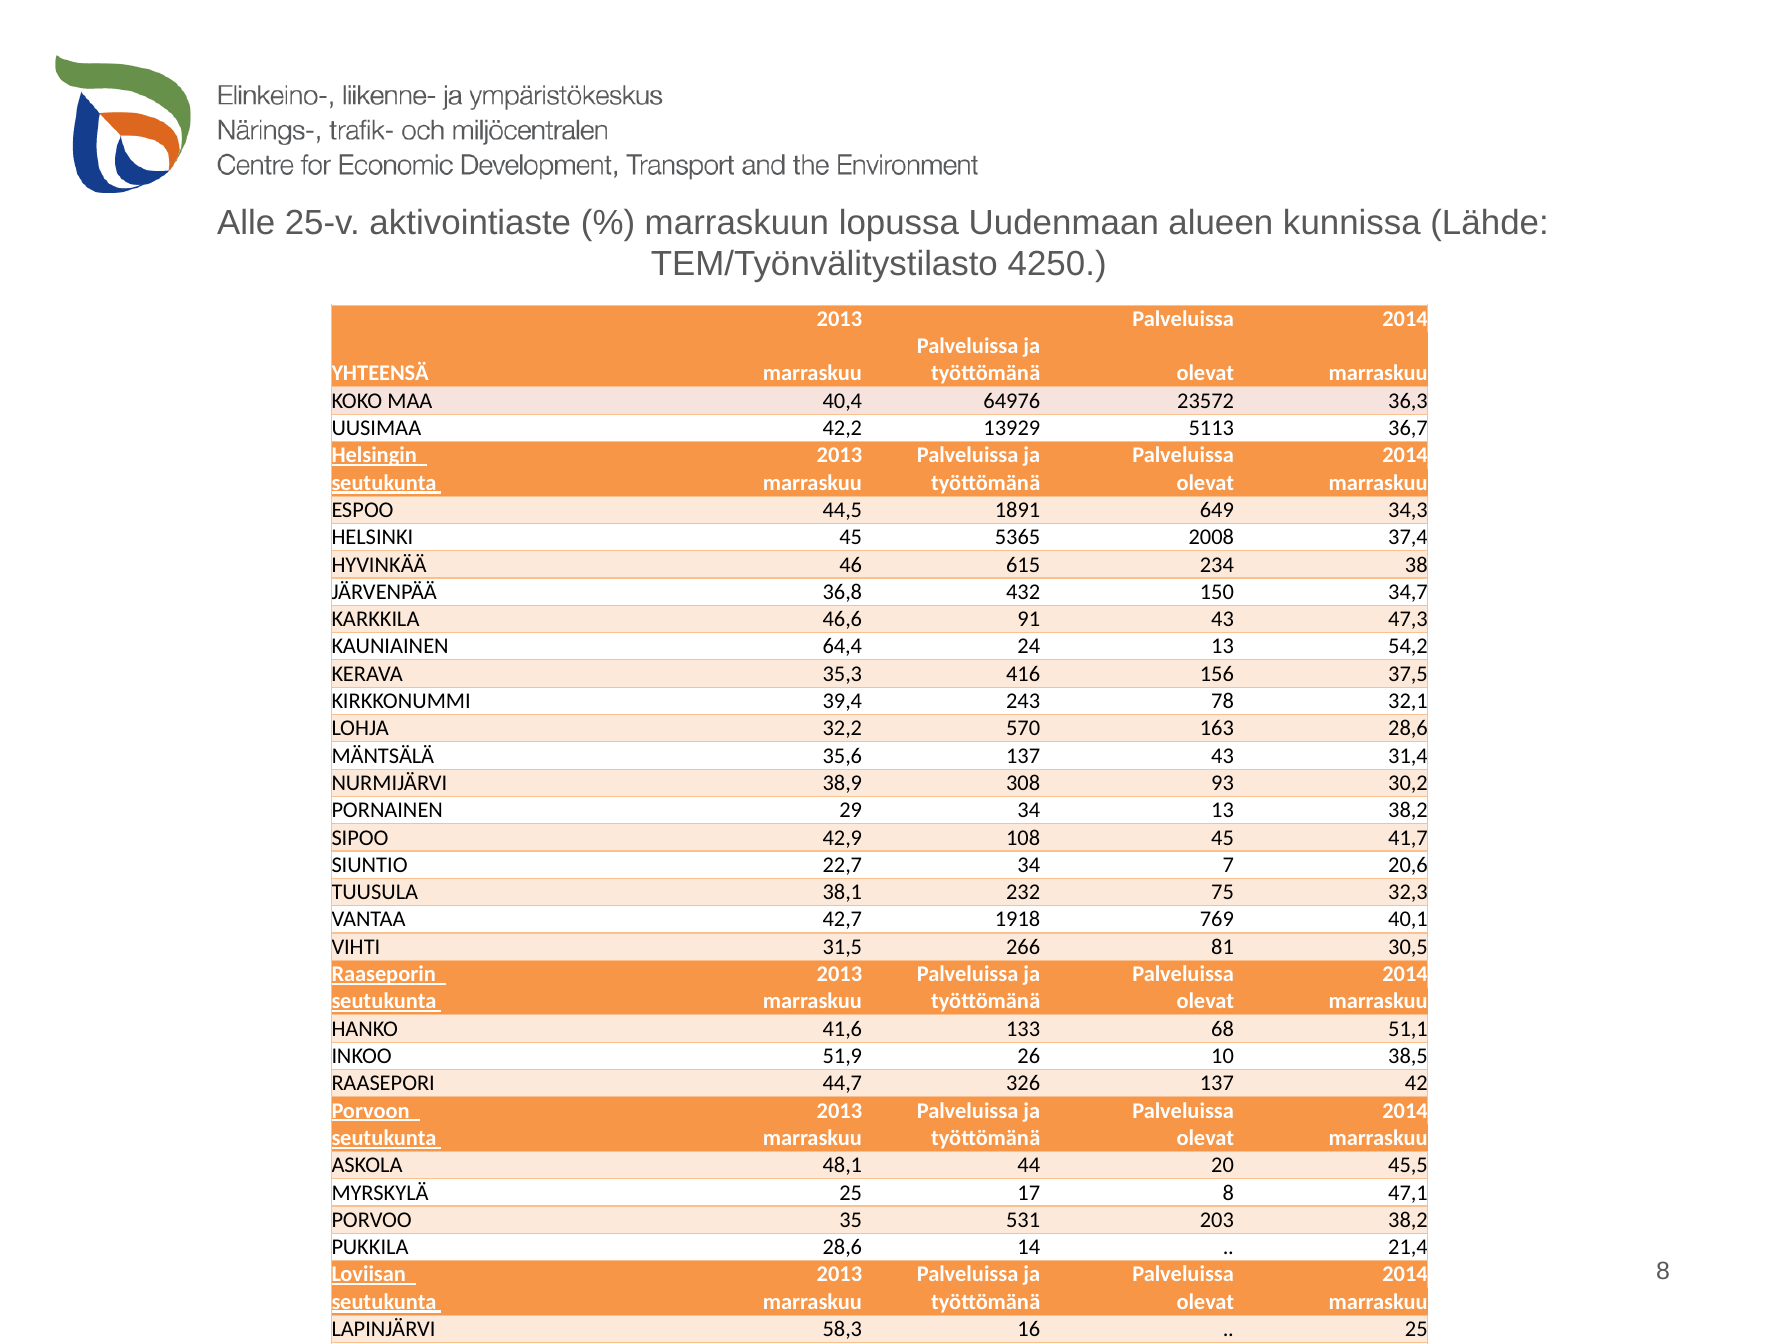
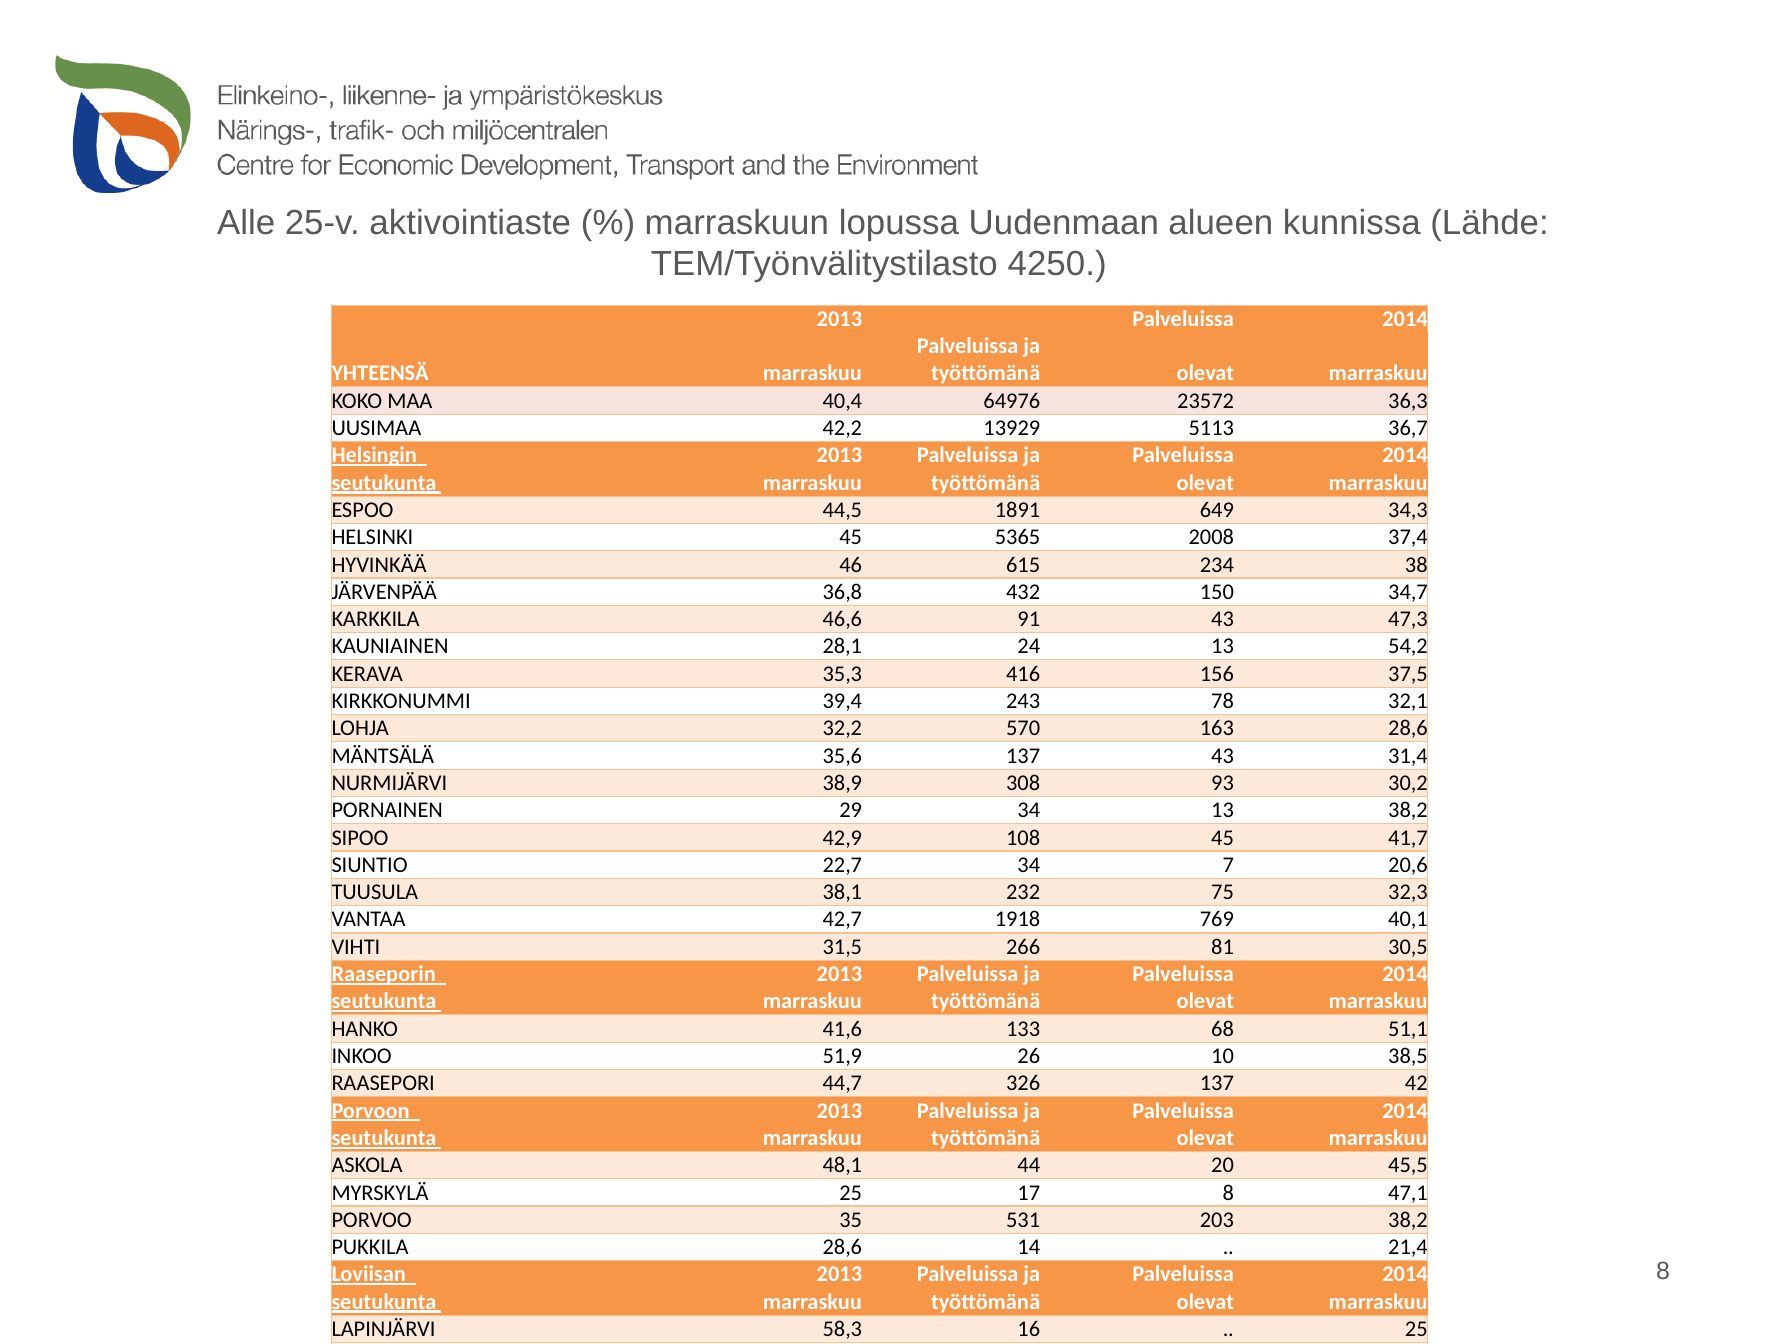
64,4: 64,4 -> 28,1
